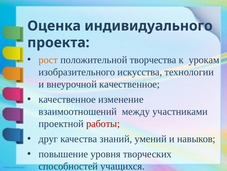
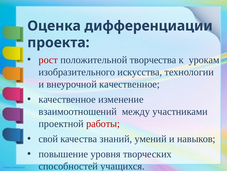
индивидуального: индивидуального -> дифференциации
рост colour: orange -> red
друг: друг -> свой
